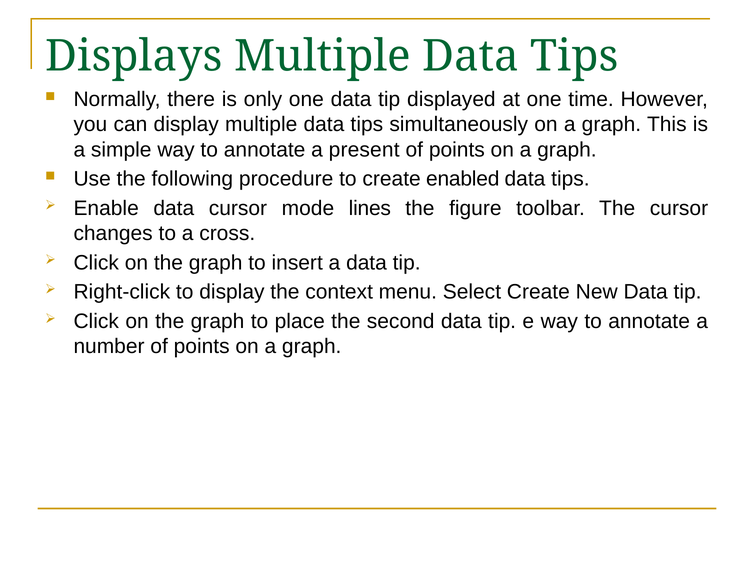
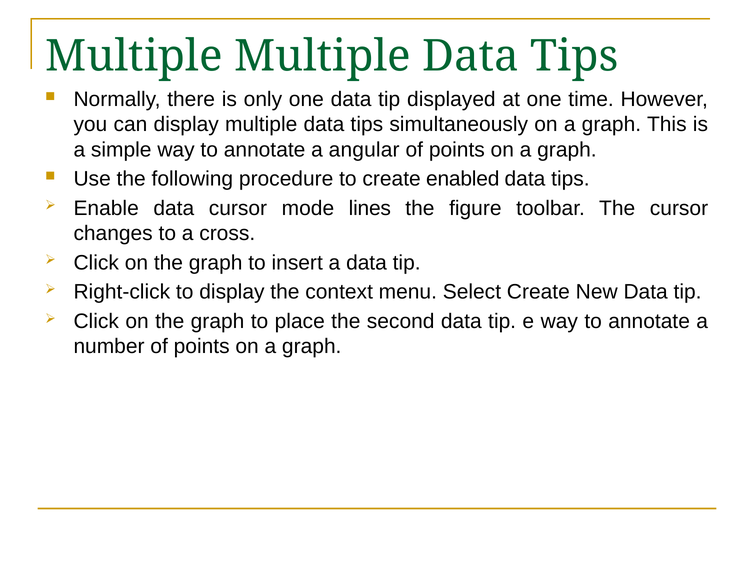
Displays at (134, 56): Displays -> Multiple
present: present -> angular
